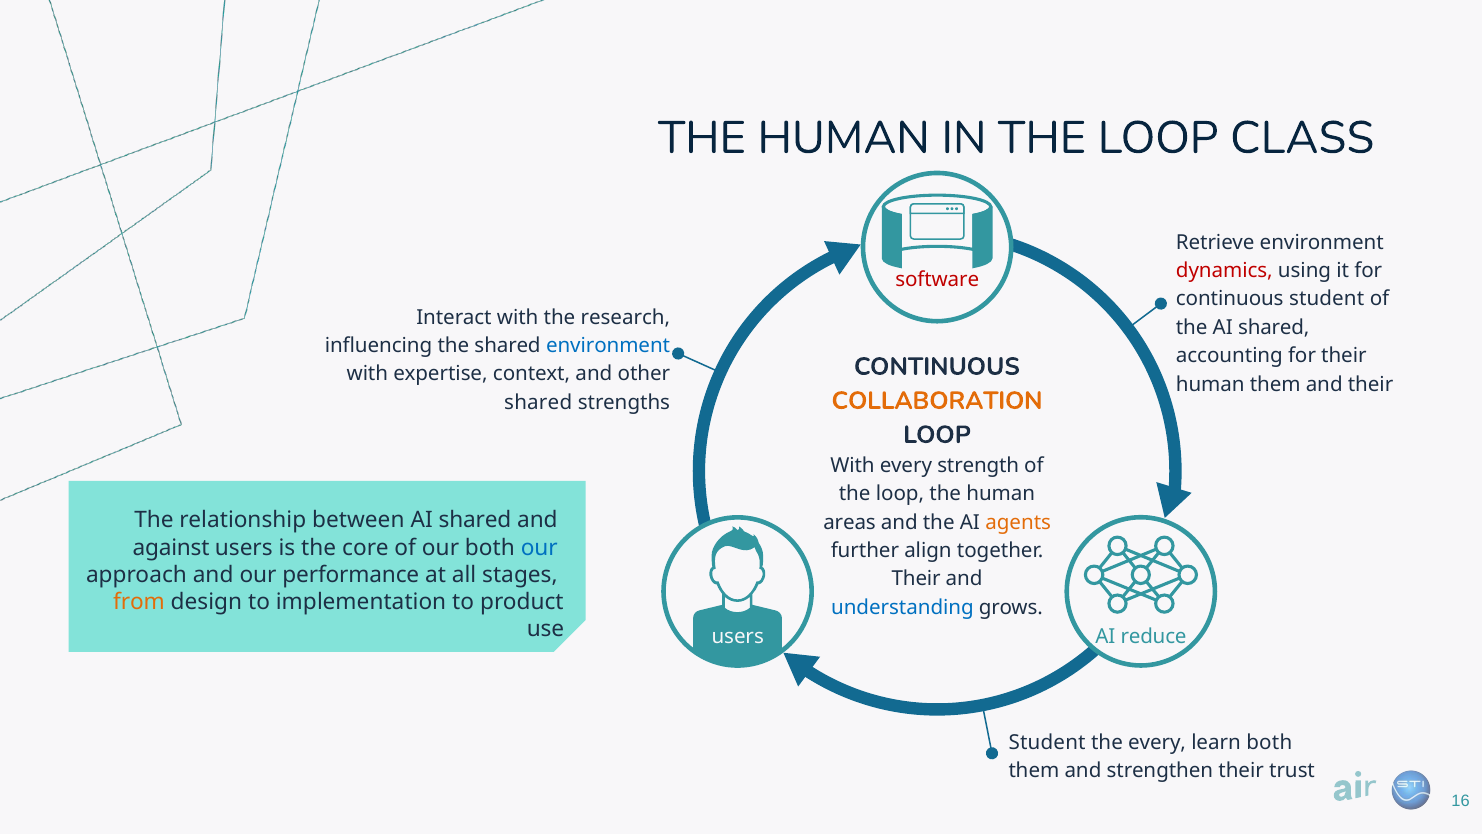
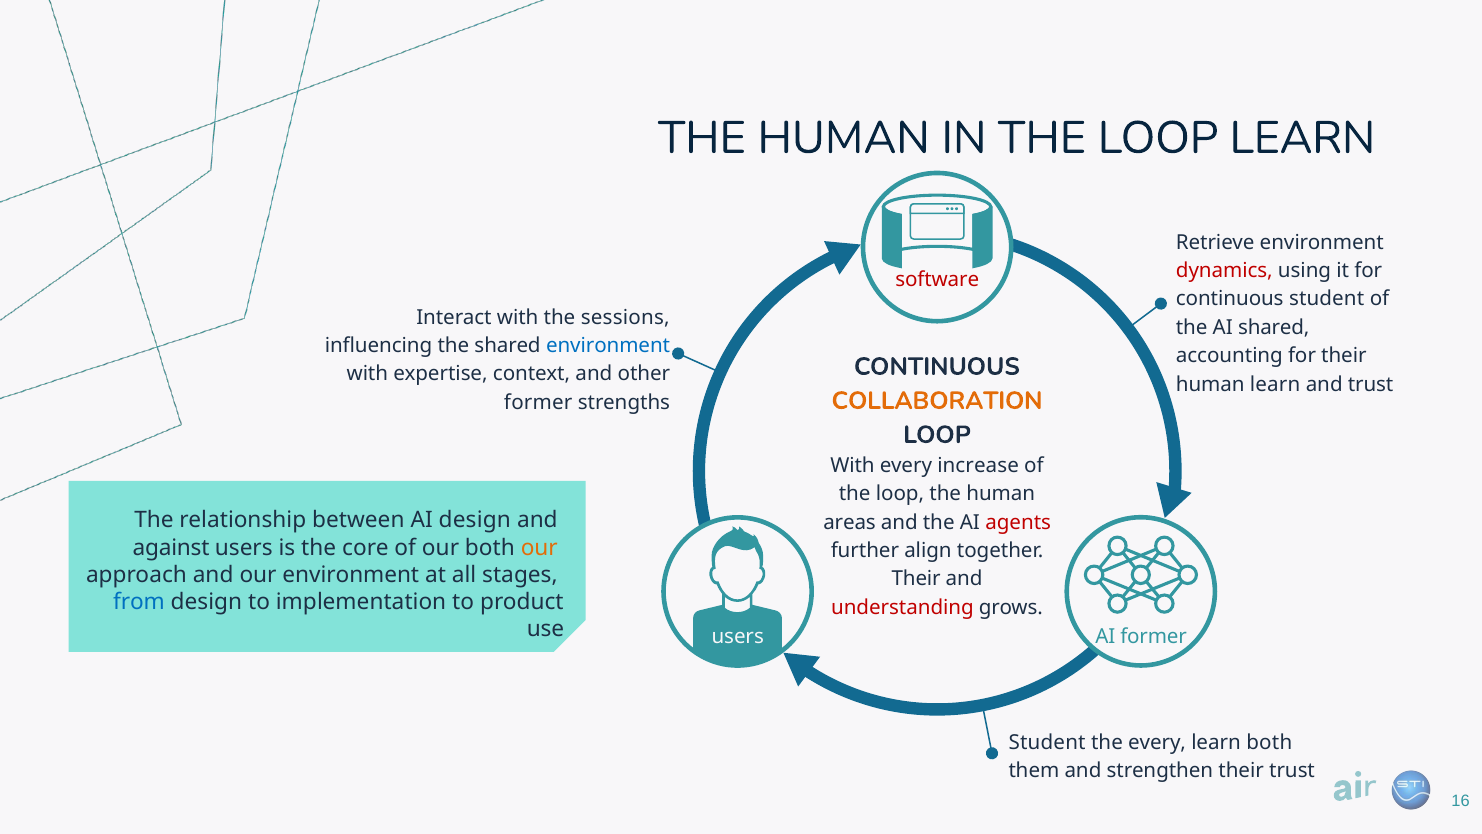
LOOP CLASS: CLASS -> LEARN
research: research -> sessions
human them: them -> learn
and their: their -> trust
shared at (538, 402): shared -> former
strength: strength -> increase
between AI shared: shared -> design
agents colour: orange -> red
our at (539, 547) colour: blue -> orange
our performance: performance -> environment
from colour: orange -> blue
understanding colour: blue -> red
AI reduce: reduce -> former
